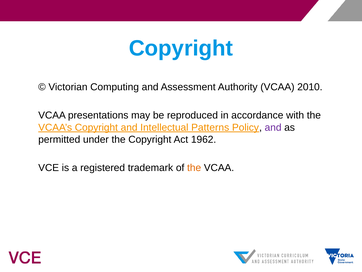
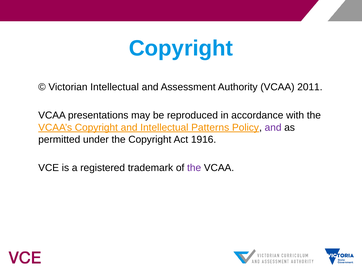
Victorian Computing: Computing -> Intellectual
2010: 2010 -> 2011
1962: 1962 -> 1916
the at (194, 167) colour: orange -> purple
